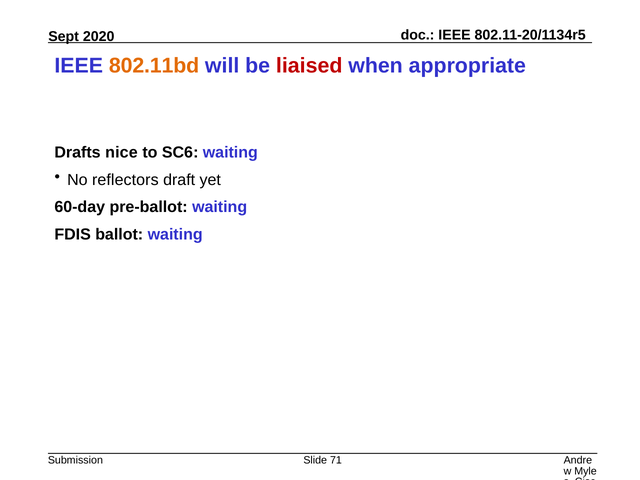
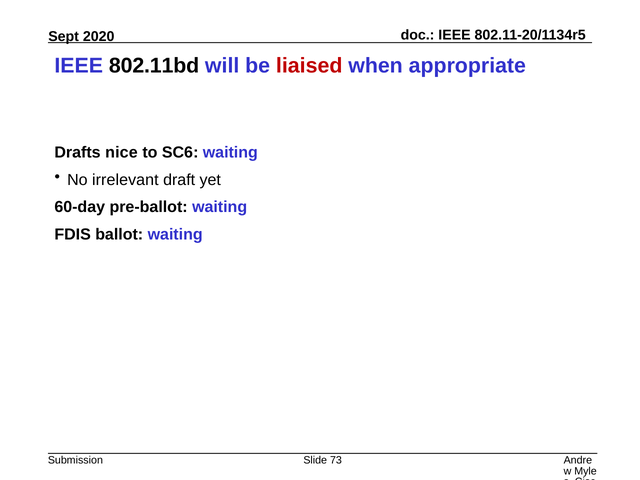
802.11bd colour: orange -> black
reflectors: reflectors -> irrelevant
71: 71 -> 73
